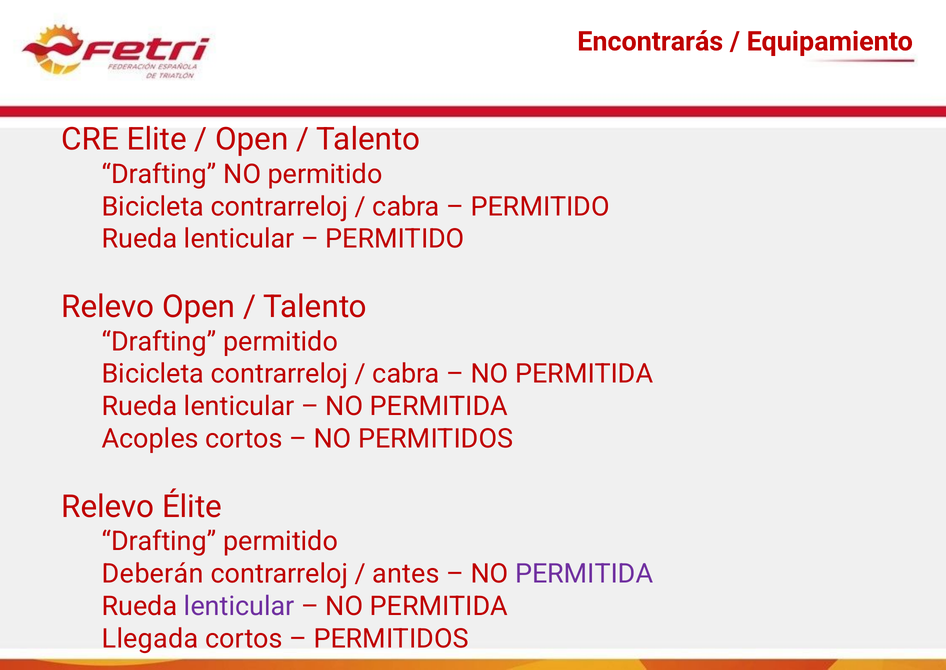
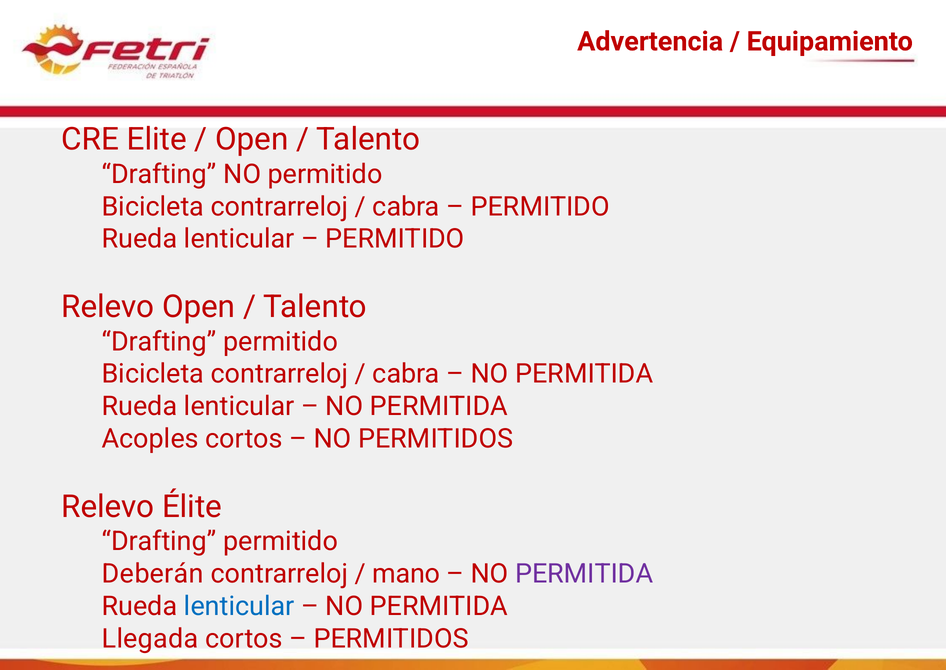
Encontrarás: Encontrarás -> Advertencia
antes: antes -> mano
lenticular at (239, 606) colour: purple -> blue
